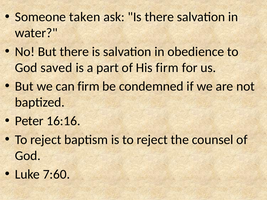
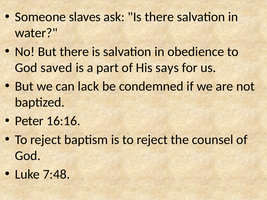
taken: taken -> slaves
His firm: firm -> says
can firm: firm -> lack
7:60: 7:60 -> 7:48
